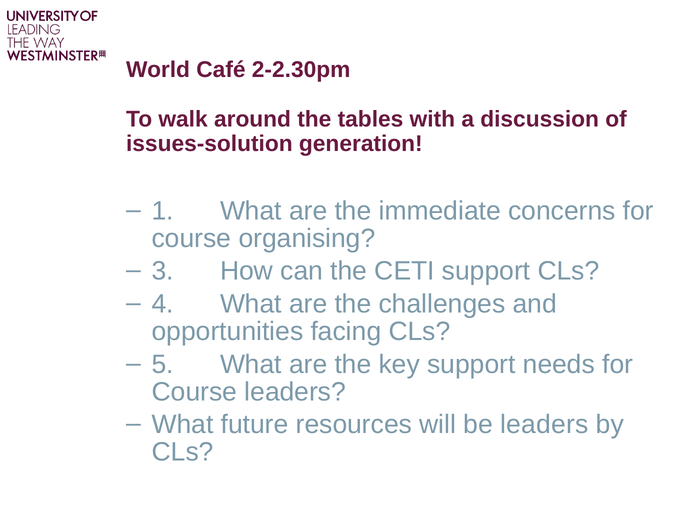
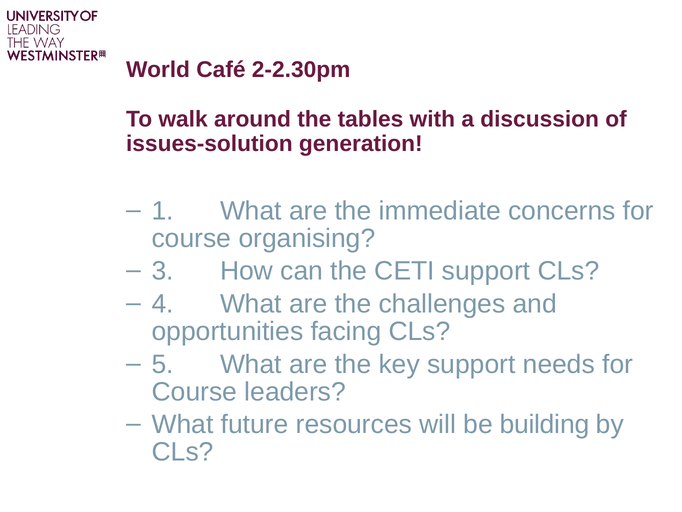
be leaders: leaders -> building
